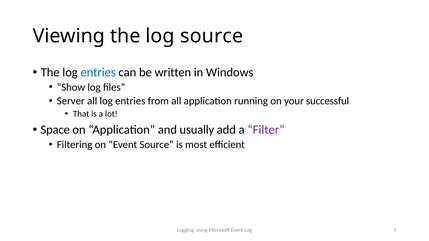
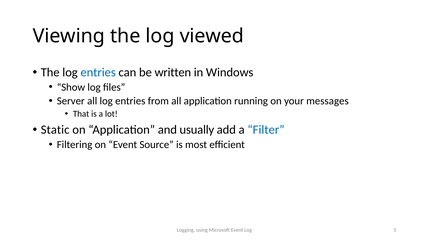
log source: source -> viewed
successful: successful -> messages
Space: Space -> Static
Filter colour: purple -> blue
